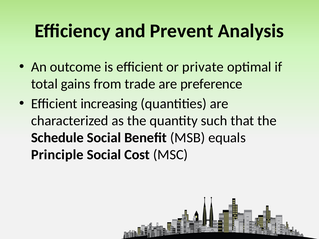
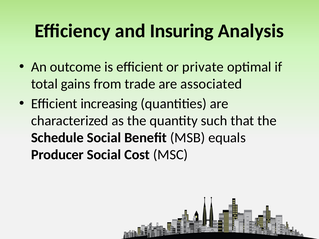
Prevent: Prevent -> Insuring
preference: preference -> associated
Principle: Principle -> Producer
